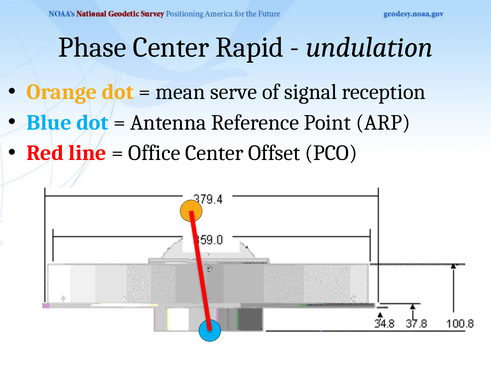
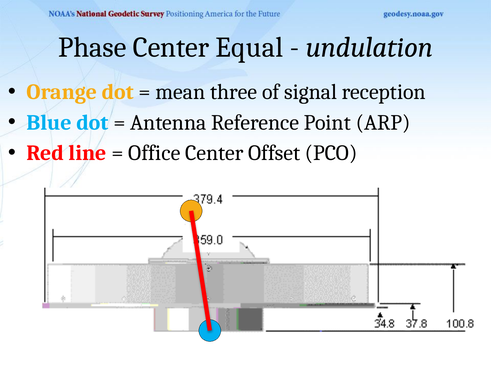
Rapid: Rapid -> Equal
serve: serve -> three
